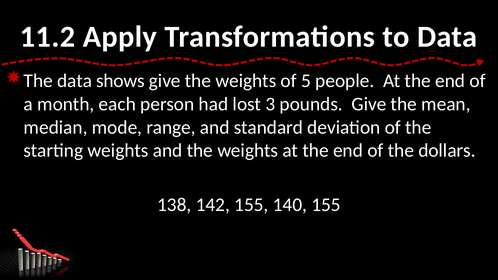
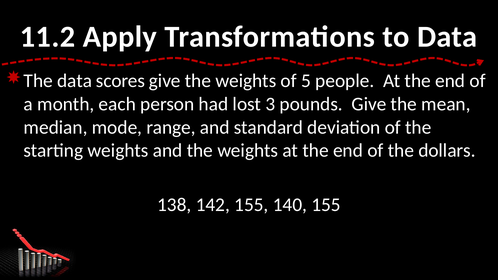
shows: shows -> scores
